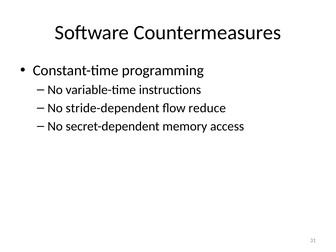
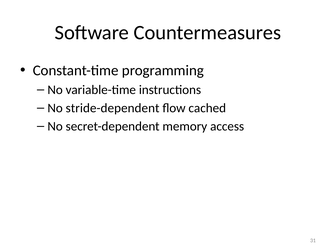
reduce: reduce -> cached
